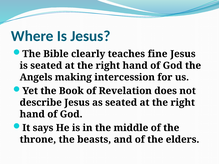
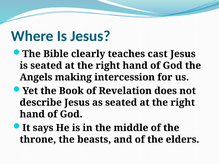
fine: fine -> cast
